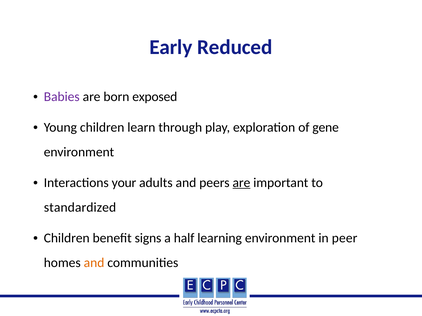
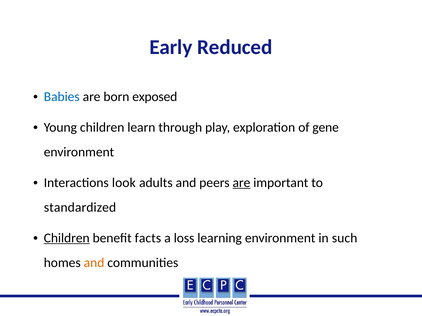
Babies colour: purple -> blue
your: your -> look
Children at (67, 238) underline: none -> present
signs: signs -> facts
half: half -> loss
peer: peer -> such
